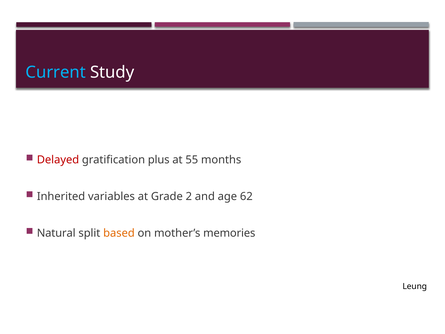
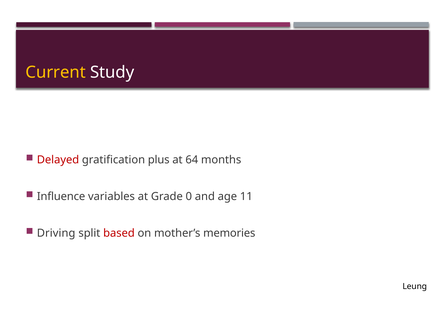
Current colour: light blue -> yellow
55: 55 -> 64
Inherited: Inherited -> Influence
2: 2 -> 0
62: 62 -> 11
Natural: Natural -> Driving
based colour: orange -> red
